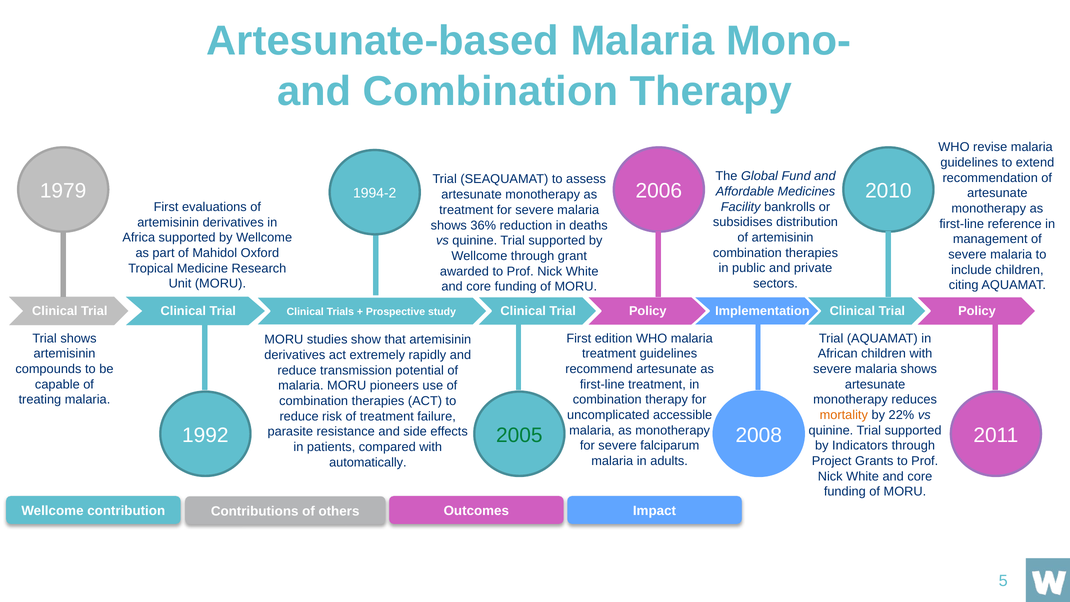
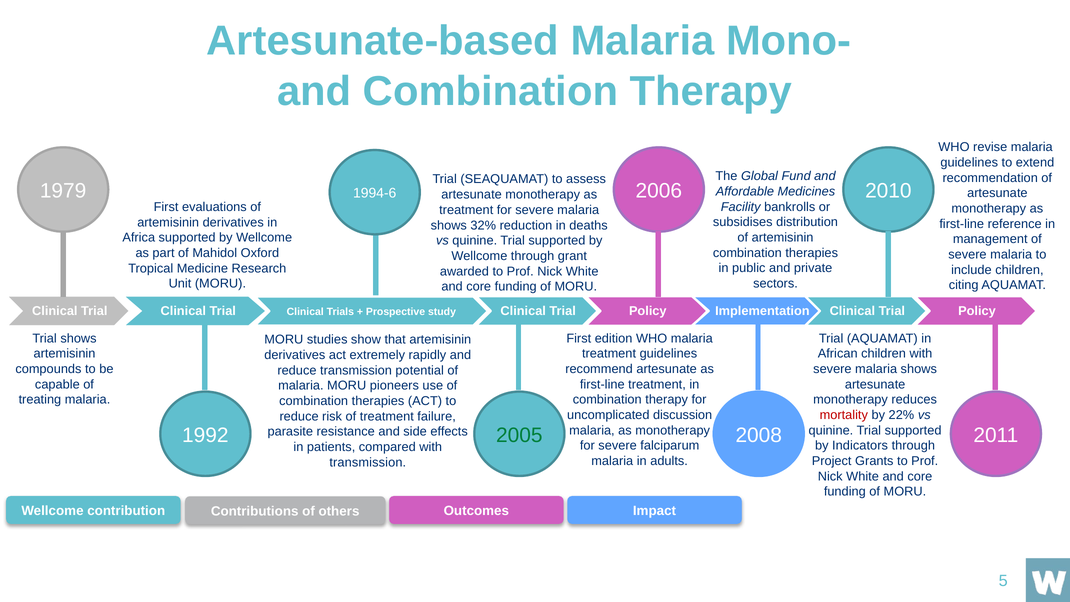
1994-2: 1994-2 -> 1994-6
36%: 36% -> 32%
accessible: accessible -> discussion
mortality colour: orange -> red
automatically at (368, 462): automatically -> transmission
